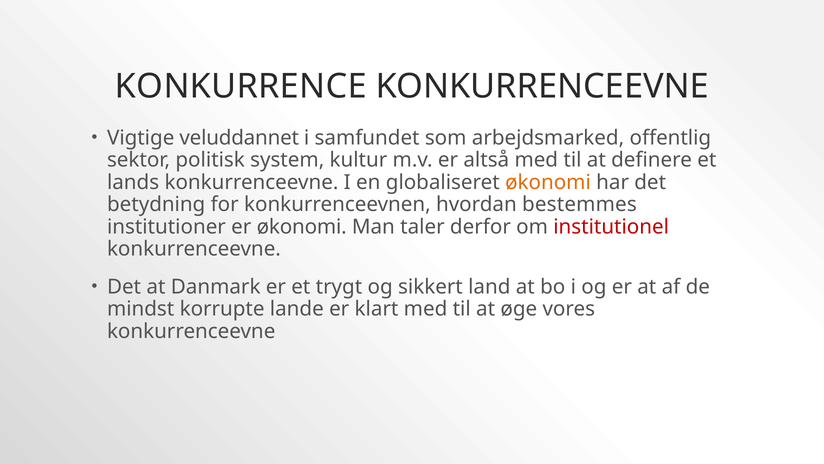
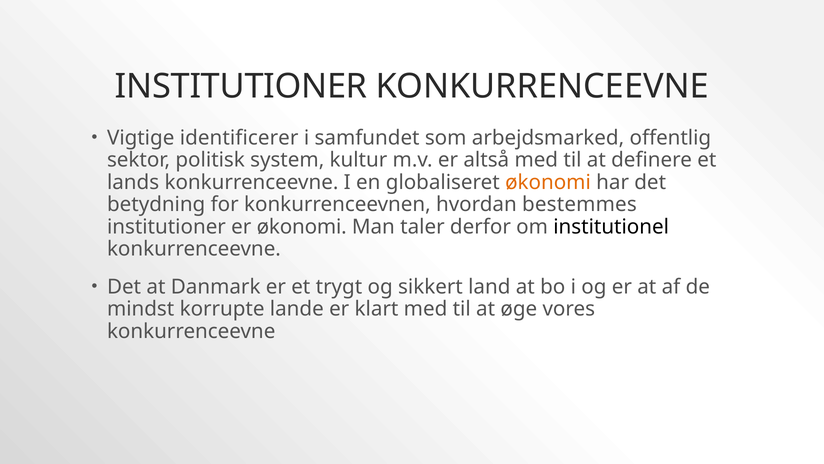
KONKURRENCE at (241, 86): KONKURRENCE -> INSTITUTIONER
veluddannet: veluddannet -> identificerer
institutionel colour: red -> black
